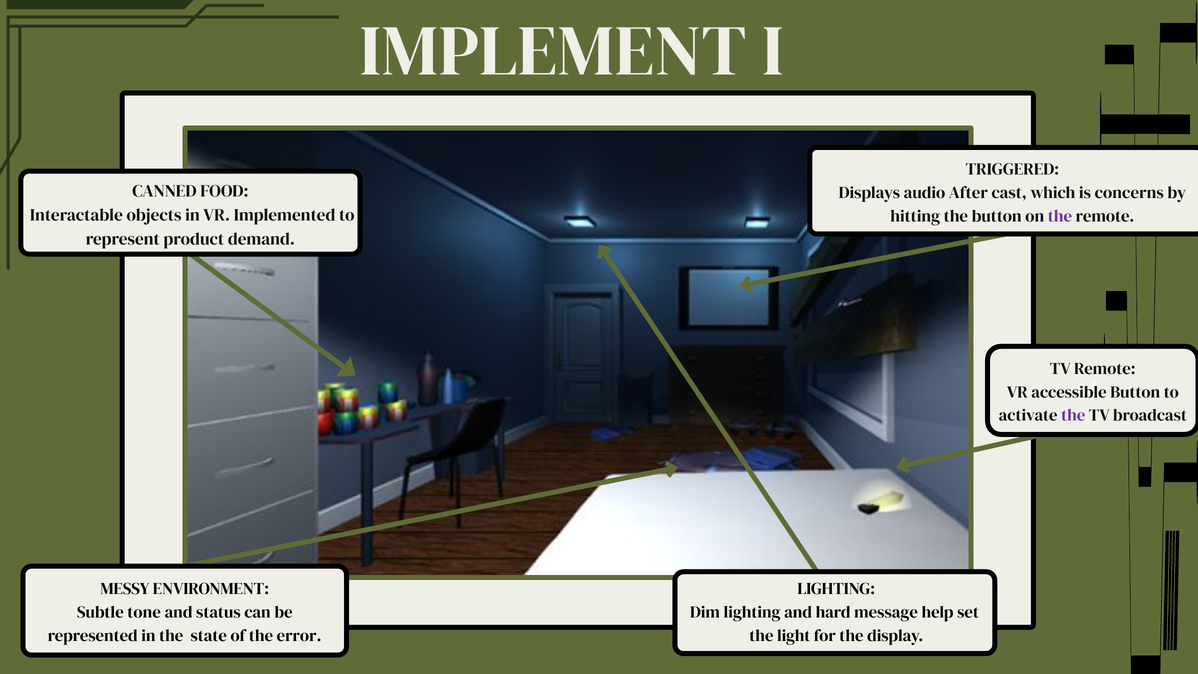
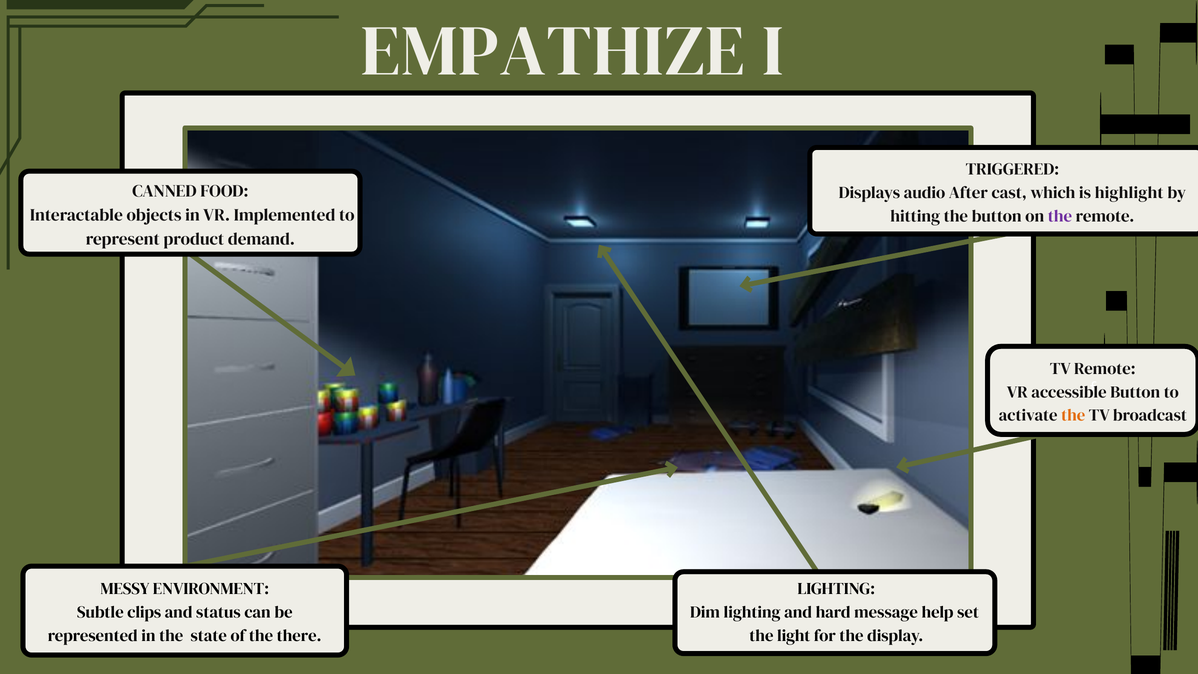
IMPLEMENT: IMPLEMENT -> EMPATHIZE
concerns: concerns -> highlight
the at (1073, 415) colour: purple -> orange
tone: tone -> clips
error: error -> there
